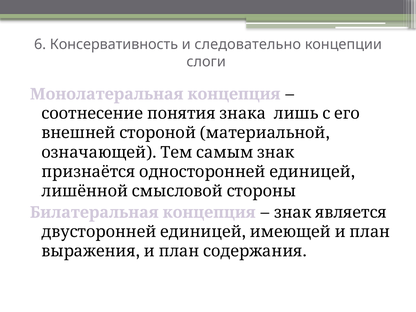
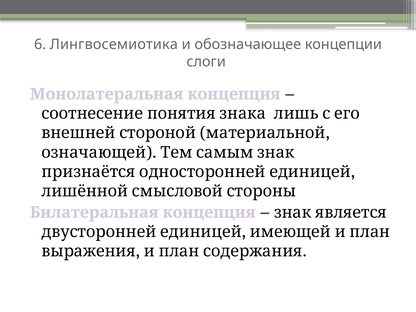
Консервативность: Консервативность -> Лингвосемиотика
следовательно: следовательно -> обозначающее
